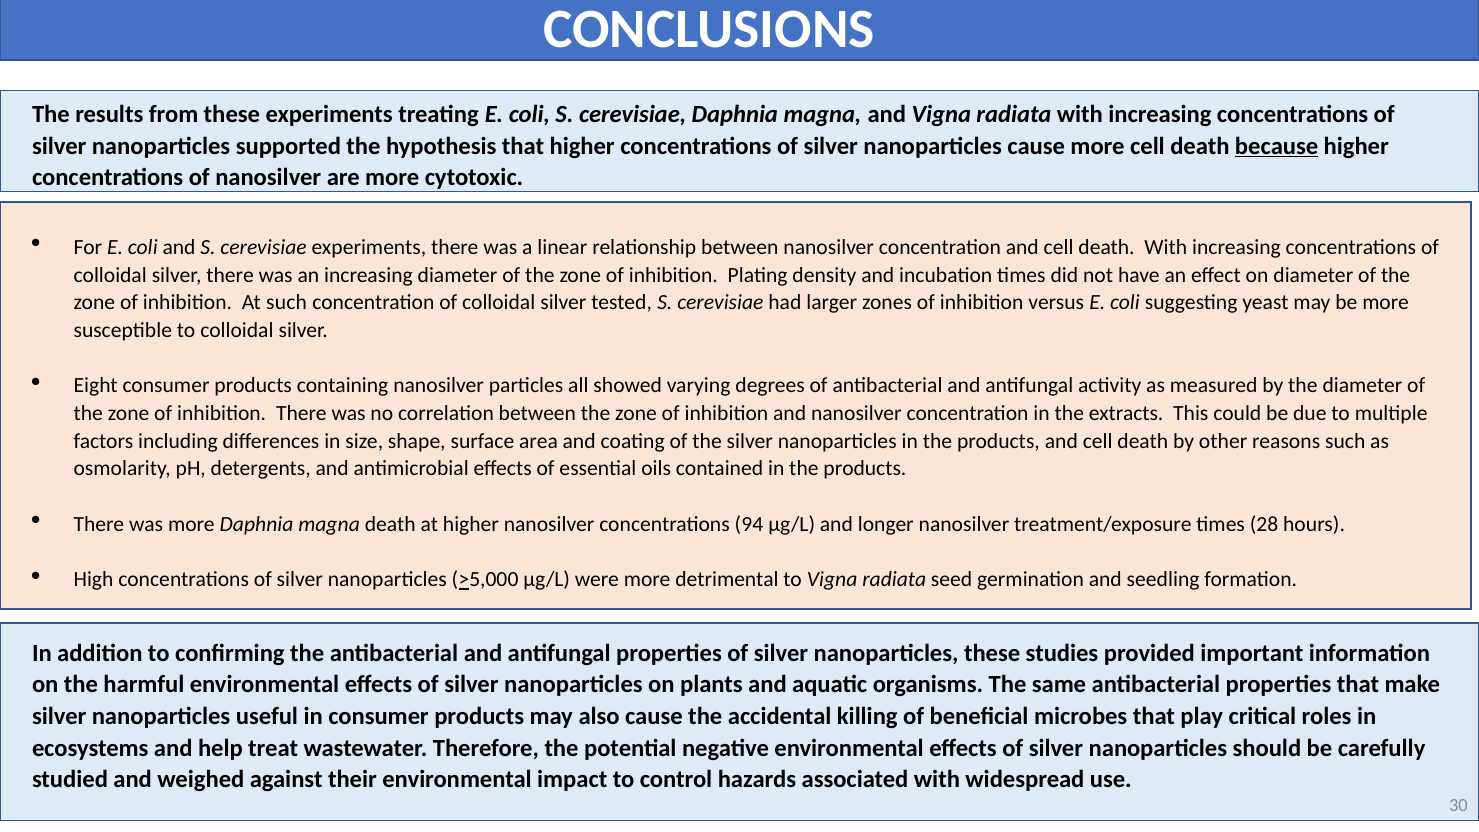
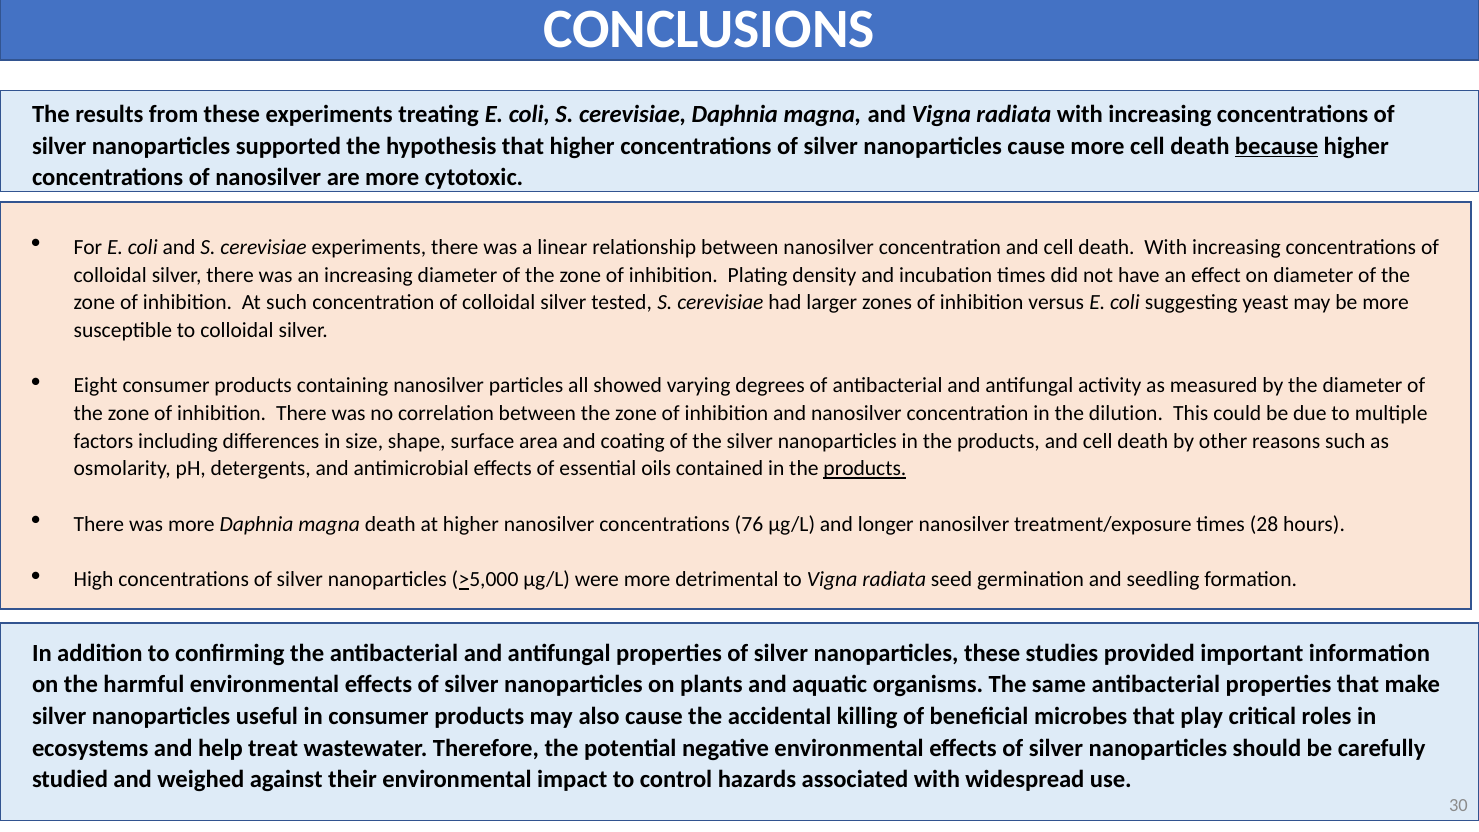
extracts: extracts -> dilution
products at (865, 469) underline: none -> present
94: 94 -> 76
